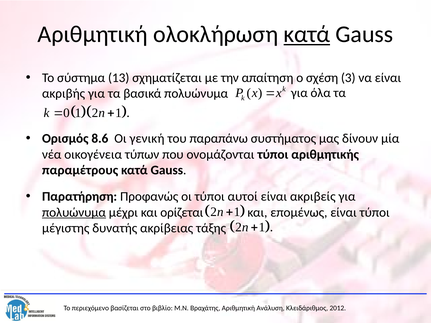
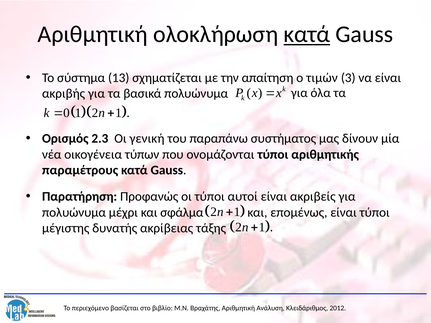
σχέση: σχέση -> τιμών
8.6: 8.6 -> 2.3
πολυώνυμα at (74, 213) underline: present -> none
ορίζεται: ορίζεται -> σφάλμα
